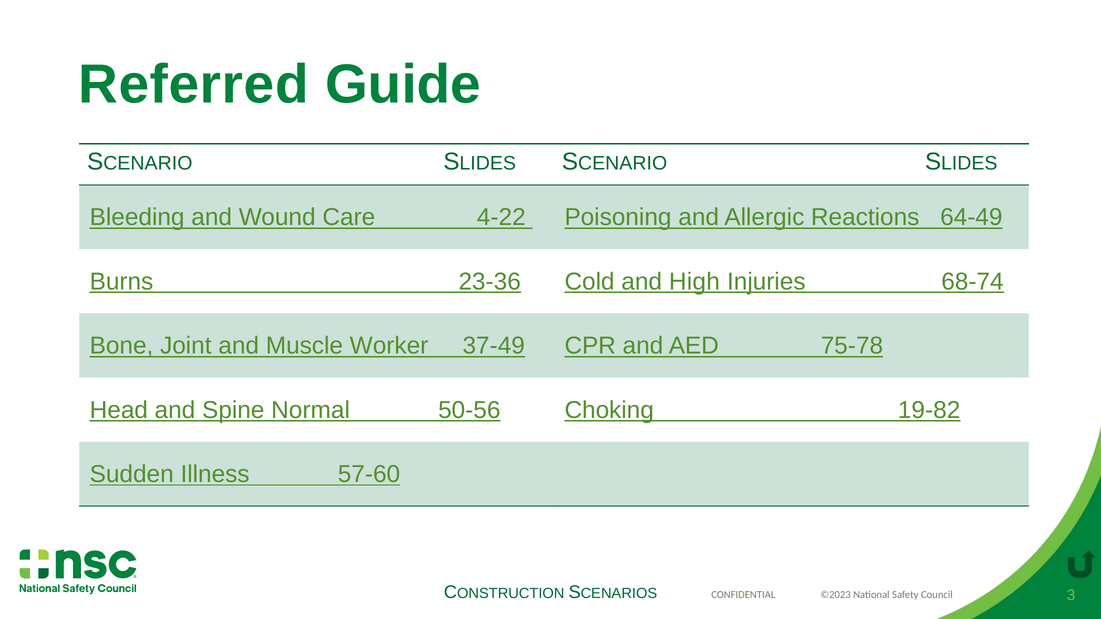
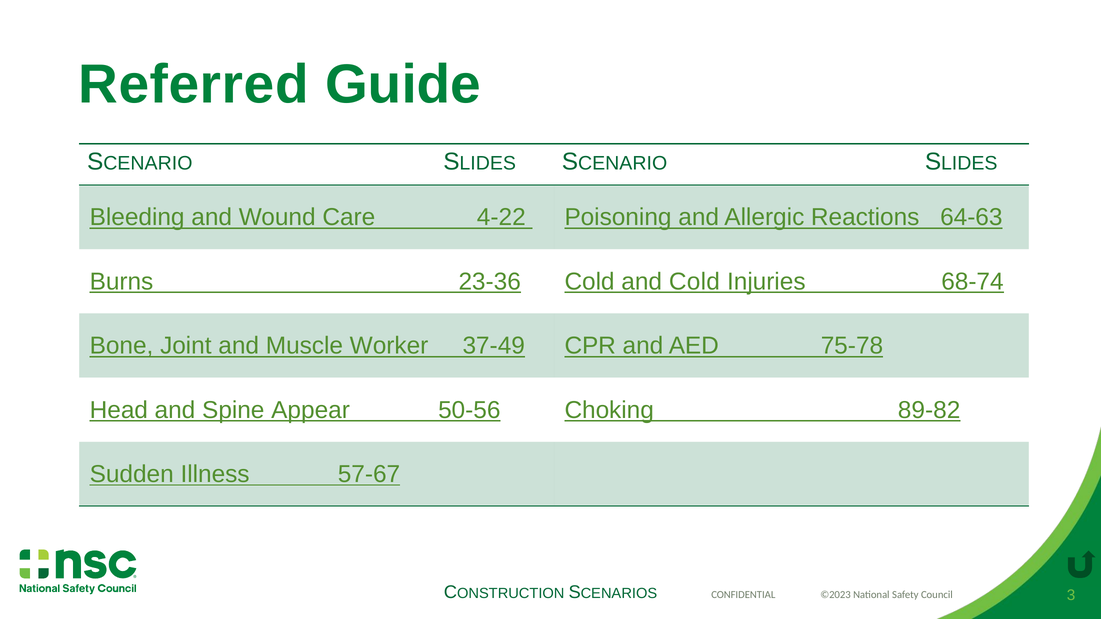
64-49: 64-49 -> 64-63
and High: High -> Cold
Normal: Normal -> Appear
19-82: 19-82 -> 89-82
57-60: 57-60 -> 57-67
